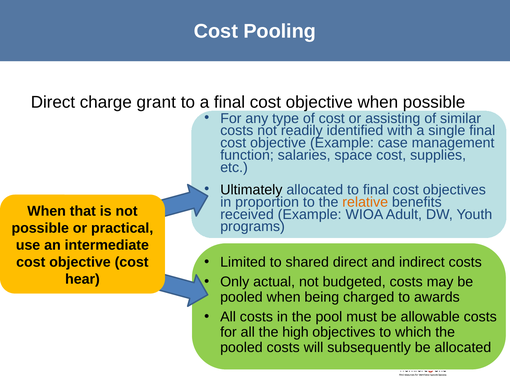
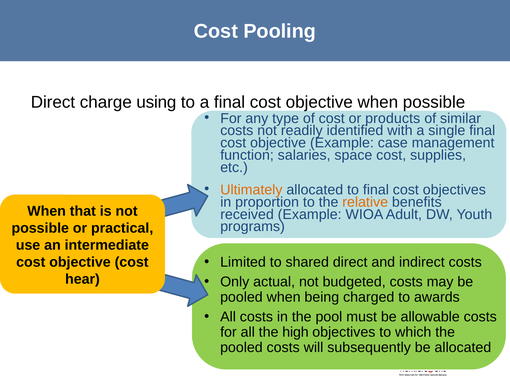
grant: grant -> using
assisting: assisting -> products
Ultimately colour: black -> orange
